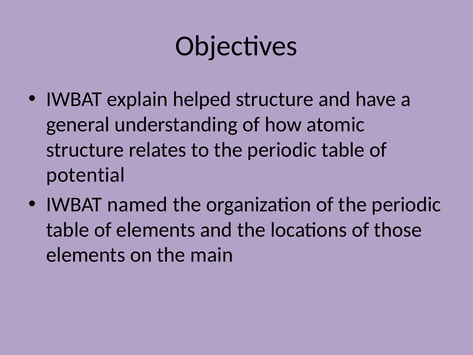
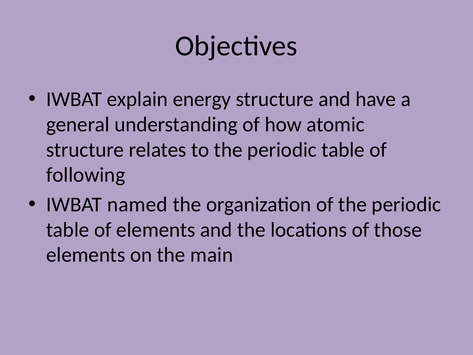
helped: helped -> energy
potential: potential -> following
